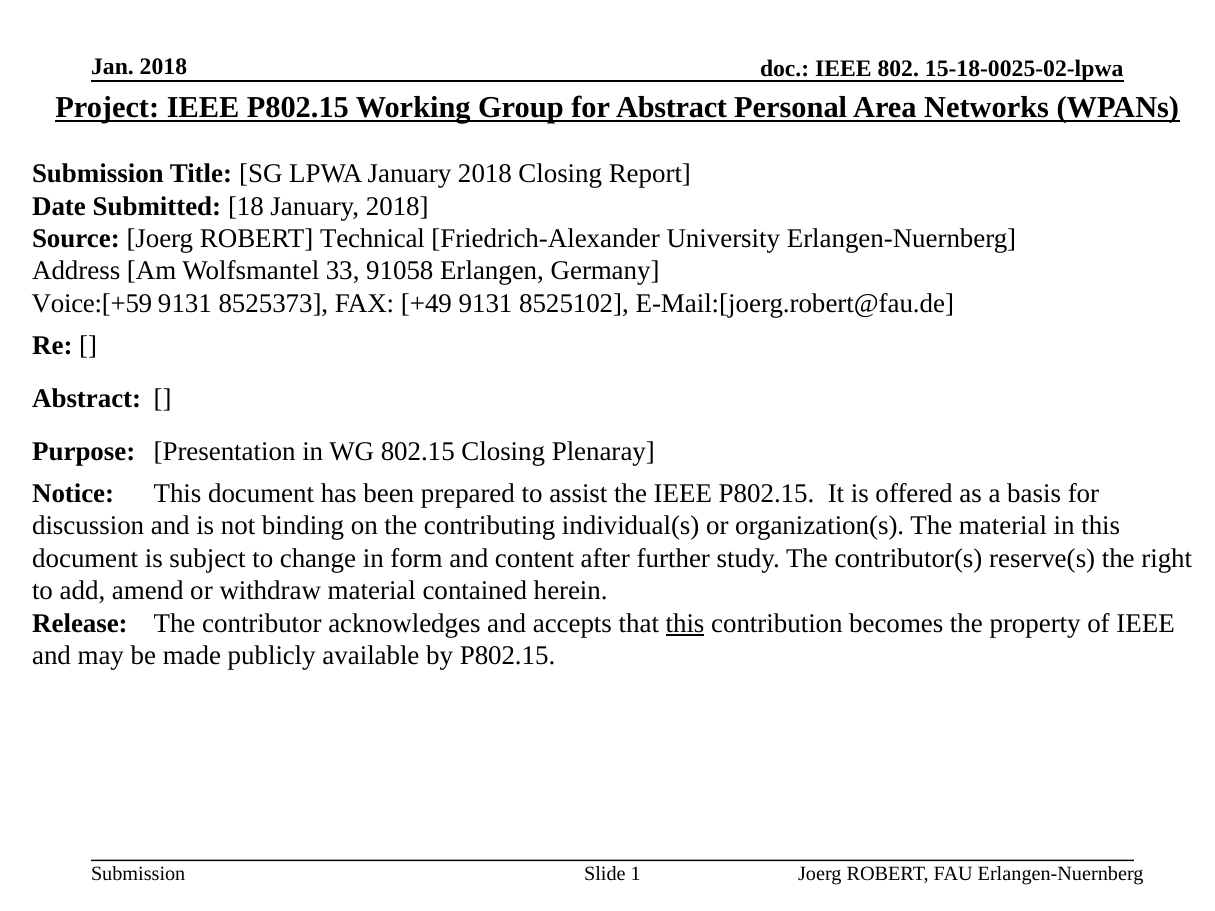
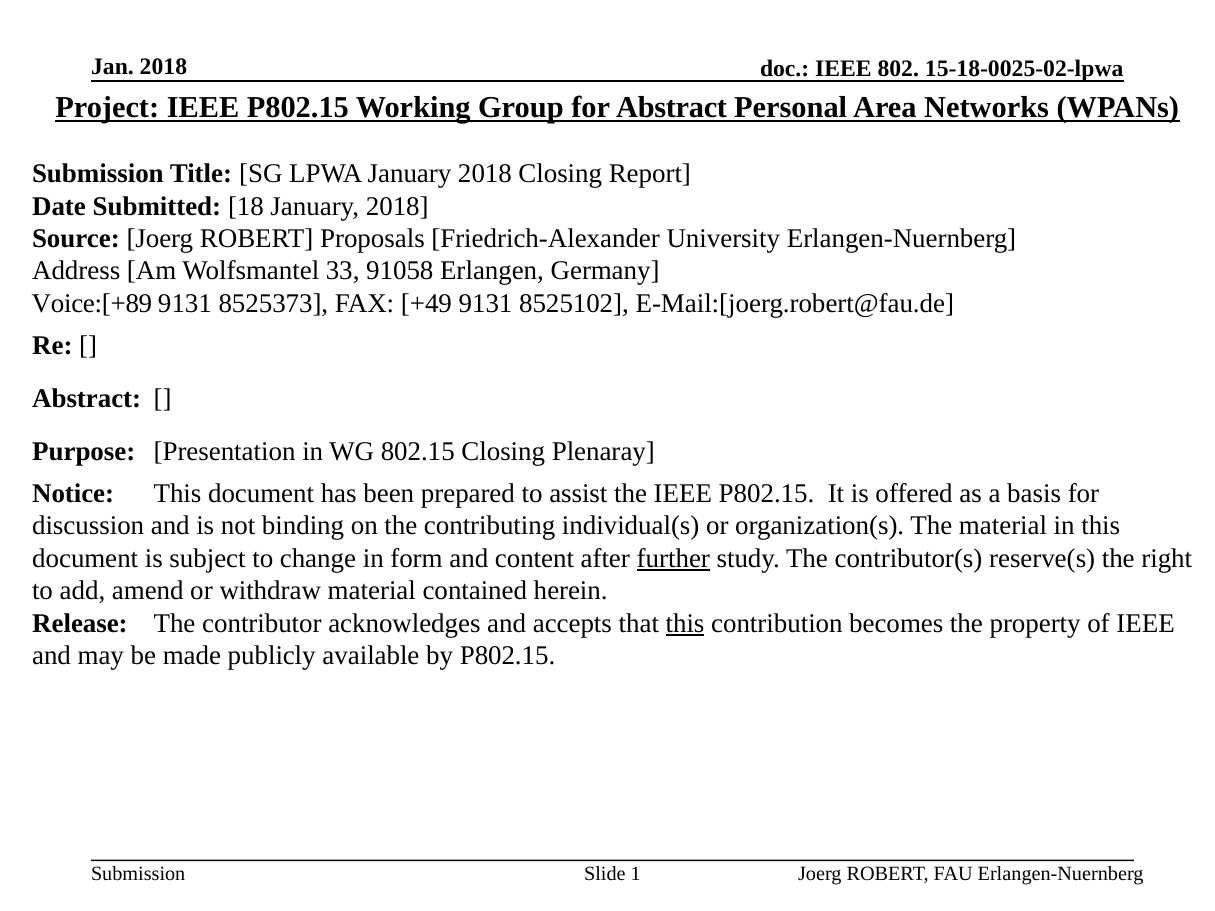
Technical: Technical -> Proposals
Voice:[+59: Voice:[+59 -> Voice:[+89
further underline: none -> present
